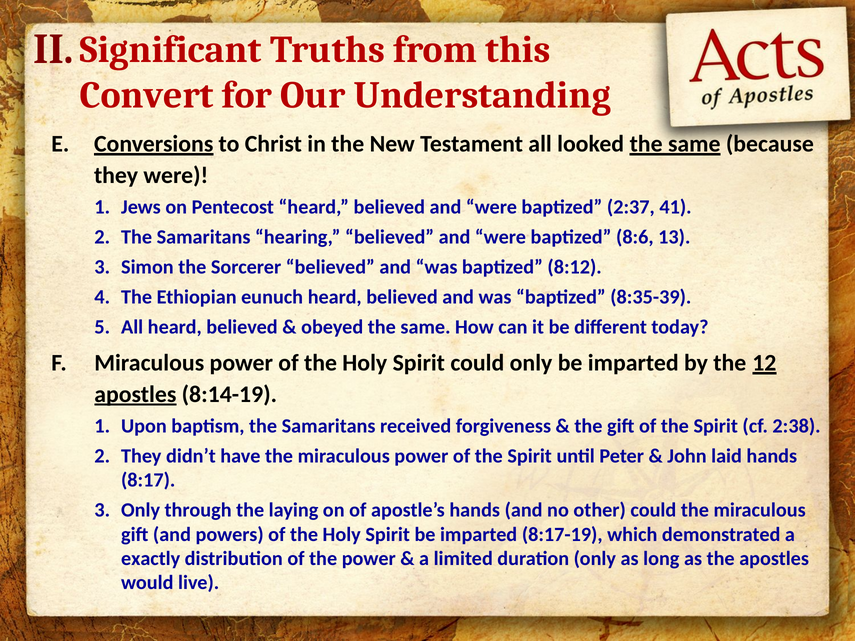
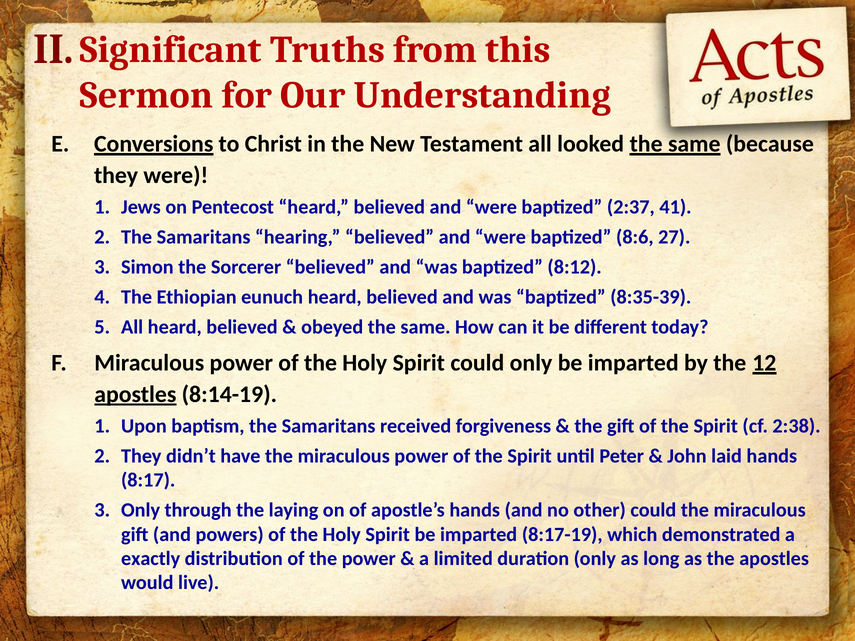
Convert: Convert -> Sermon
13: 13 -> 27
